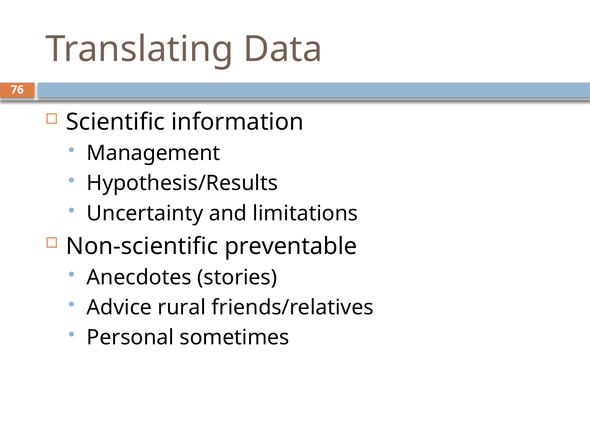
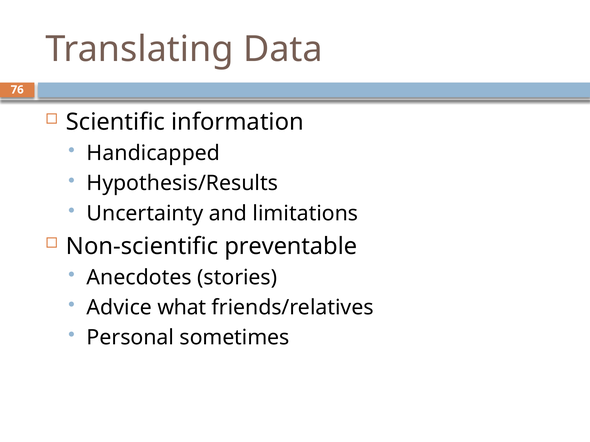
Management: Management -> Handicapped
rural: rural -> what
